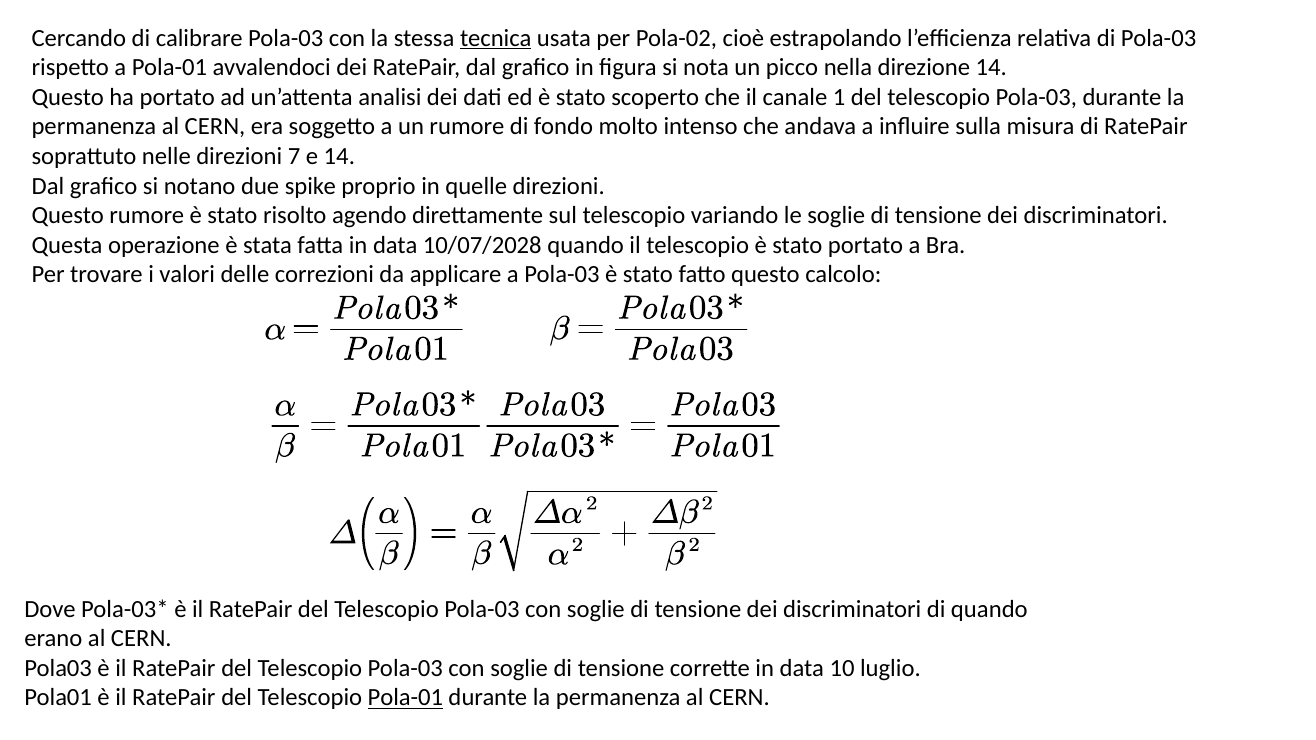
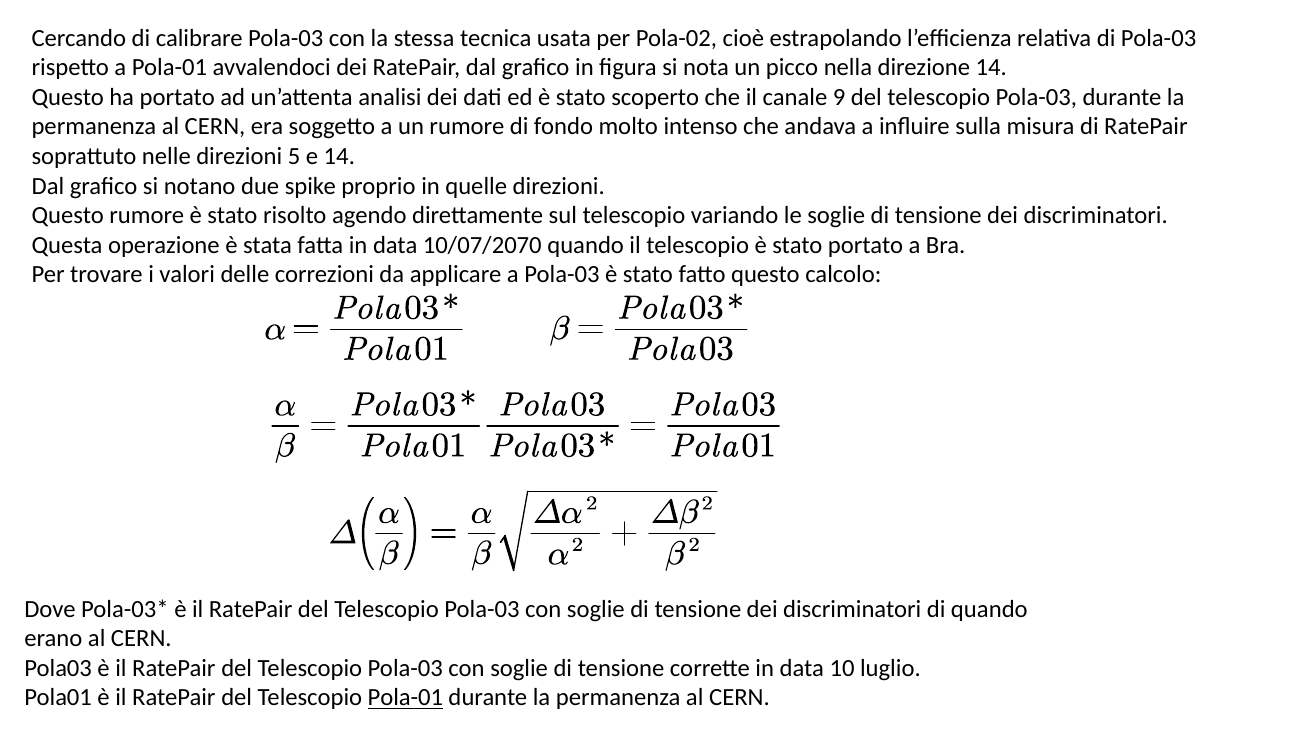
tecnica underline: present -> none
1: 1 -> 9
7: 7 -> 5
10/07/2028: 10/07/2028 -> 10/07/2070
